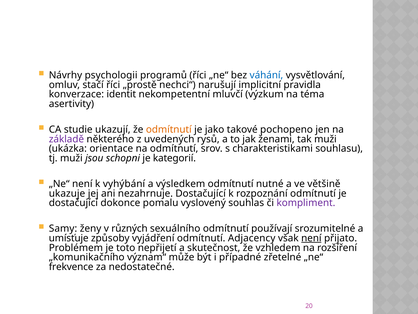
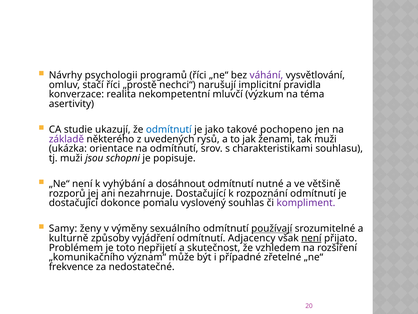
váhání colour: blue -> purple
identit: identit -> realita
odmítnutí at (169, 129) colour: orange -> blue
kategorií: kategorií -> popisuje
výsledkem: výsledkem -> dosáhnout
ukazuje: ukazuje -> rozporů
různých: různých -> výměny
používají underline: none -> present
umísťuje: umísťuje -> kulturně
